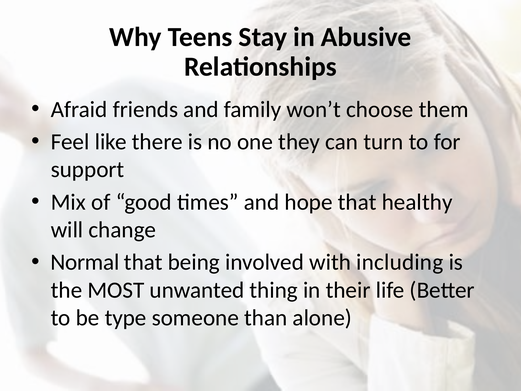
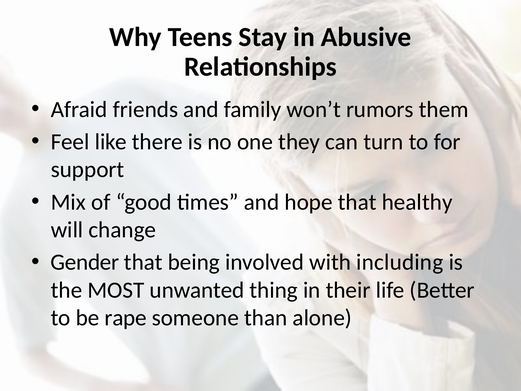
choose: choose -> rumors
Normal: Normal -> Gender
type: type -> rape
